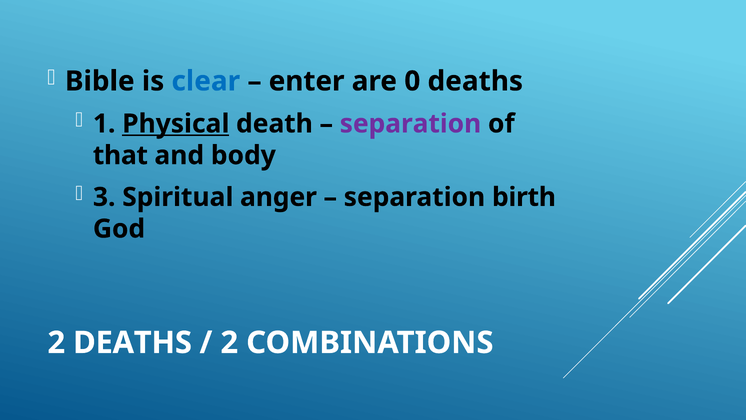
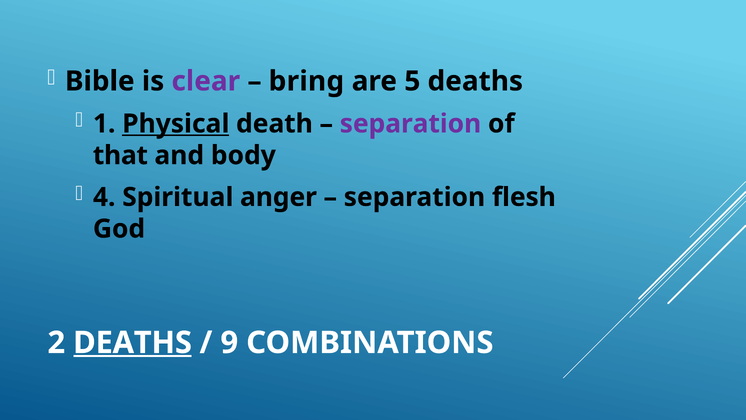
clear colour: blue -> purple
enter: enter -> bring
0: 0 -> 5
3: 3 -> 4
birth: birth -> flesh
DEATHS at (133, 342) underline: none -> present
2 at (229, 342): 2 -> 9
